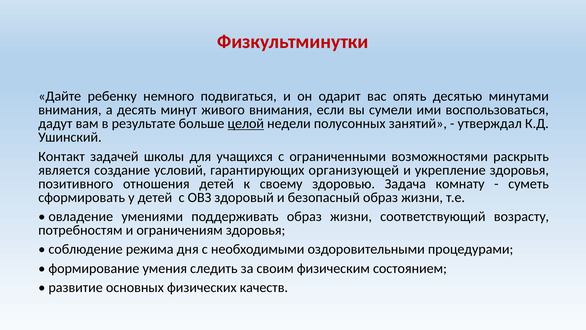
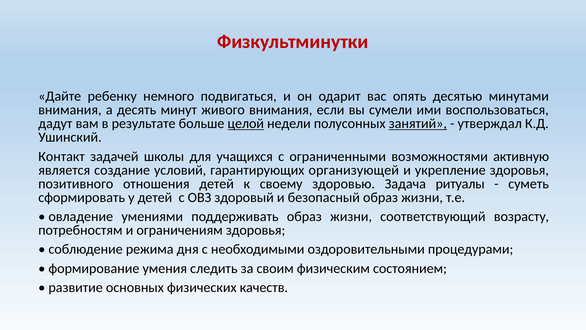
занятий underline: none -> present
раскрыть: раскрыть -> активную
комнату: комнату -> ритуалы
